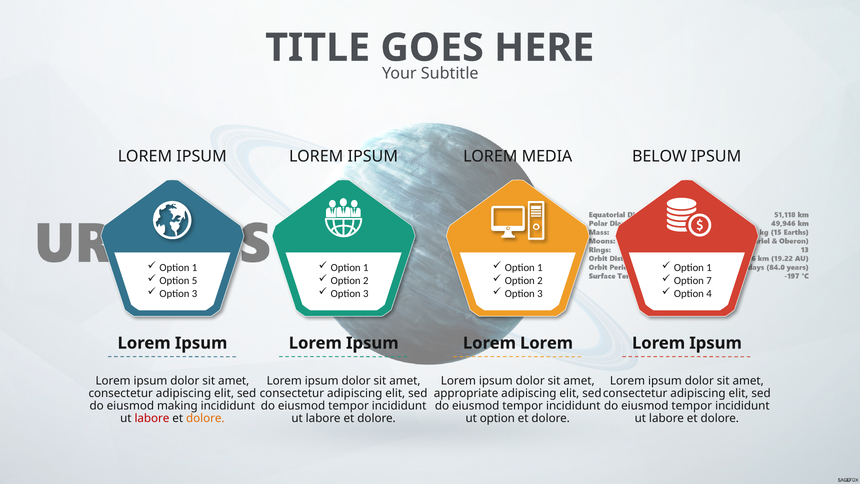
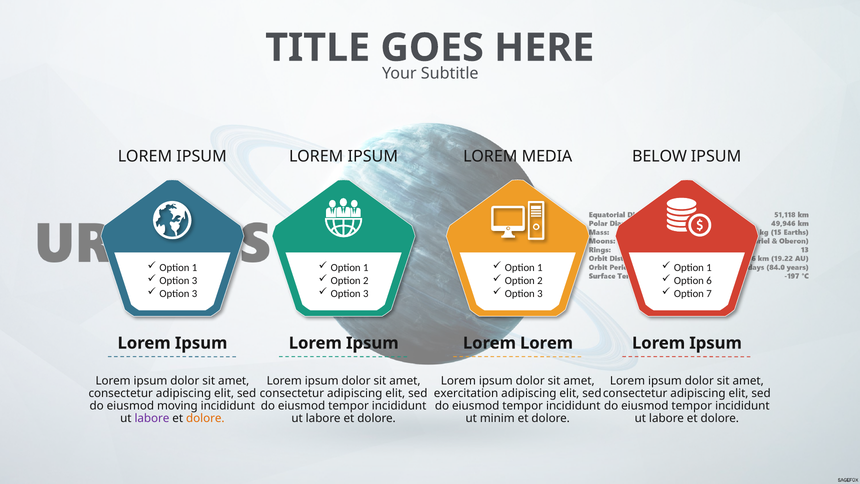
5 at (195, 281): 5 -> 3
7: 7 -> 6
4: 4 -> 7
appropriate: appropriate -> exercitation
making: making -> moving
labore at (152, 418) colour: red -> purple
ut option: option -> minim
